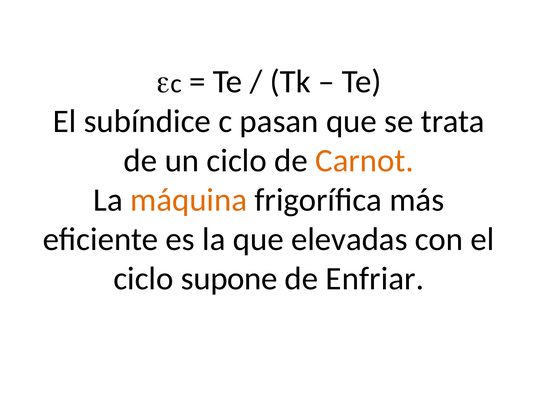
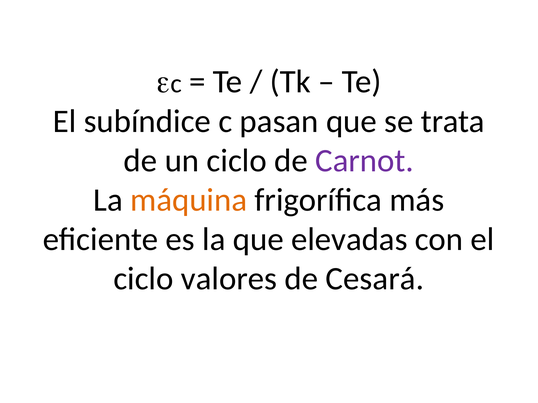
Carnot colour: orange -> purple
supone: supone -> valores
Enfriar: Enfriar -> Cesará
